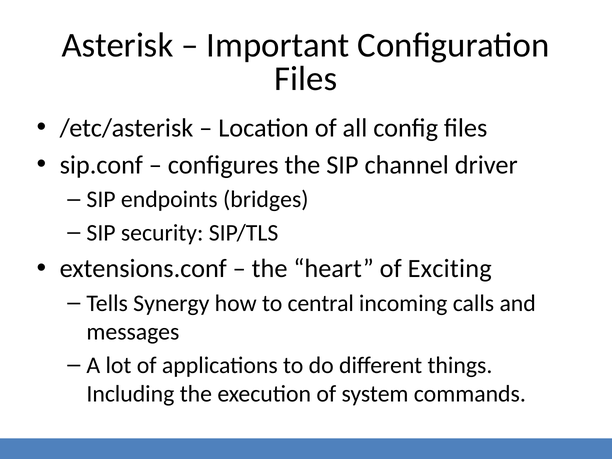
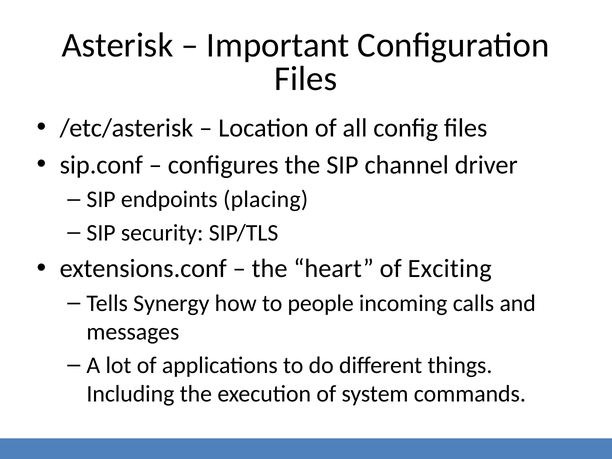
bridges: bridges -> placing
central: central -> people
